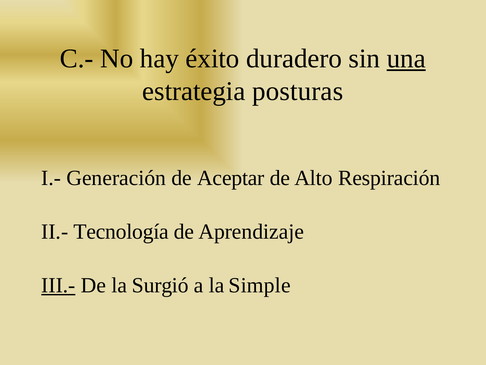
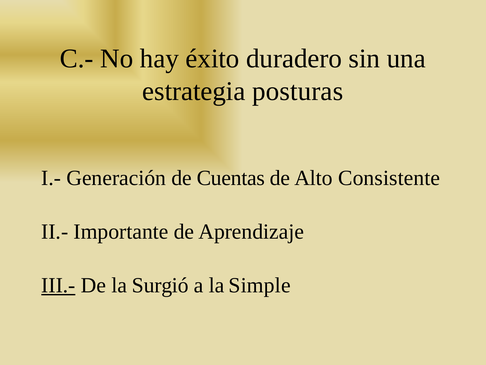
una underline: present -> none
Aceptar: Aceptar -> Cuentas
Respiración: Respiración -> Consistente
Tecnología: Tecnología -> Importante
